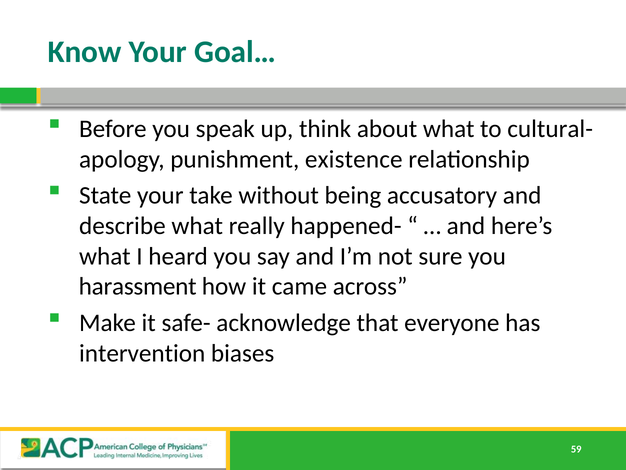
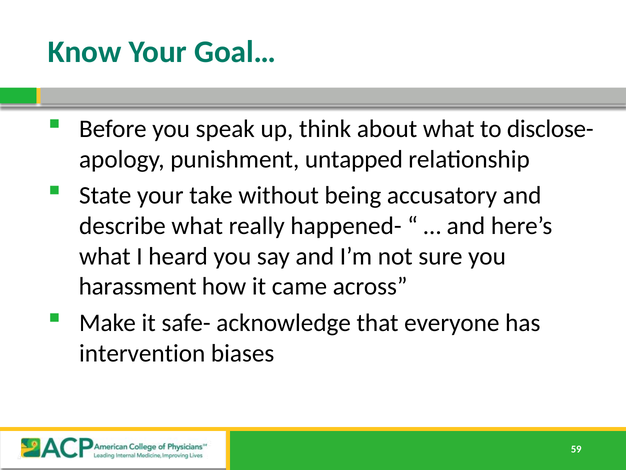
cultural-: cultural- -> disclose-
existence: existence -> untapped
